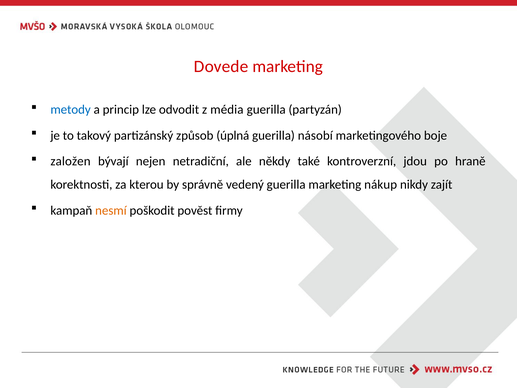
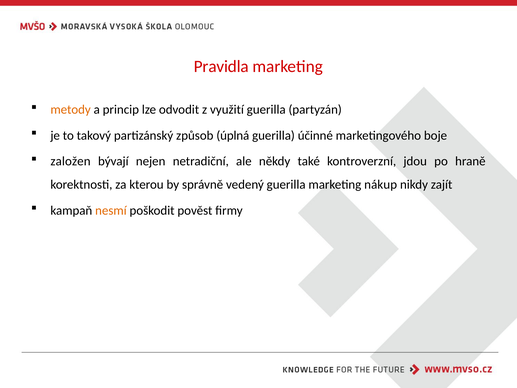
Dovede: Dovede -> Pravidla
metody colour: blue -> orange
média: média -> využití
násobí: násobí -> účinné
